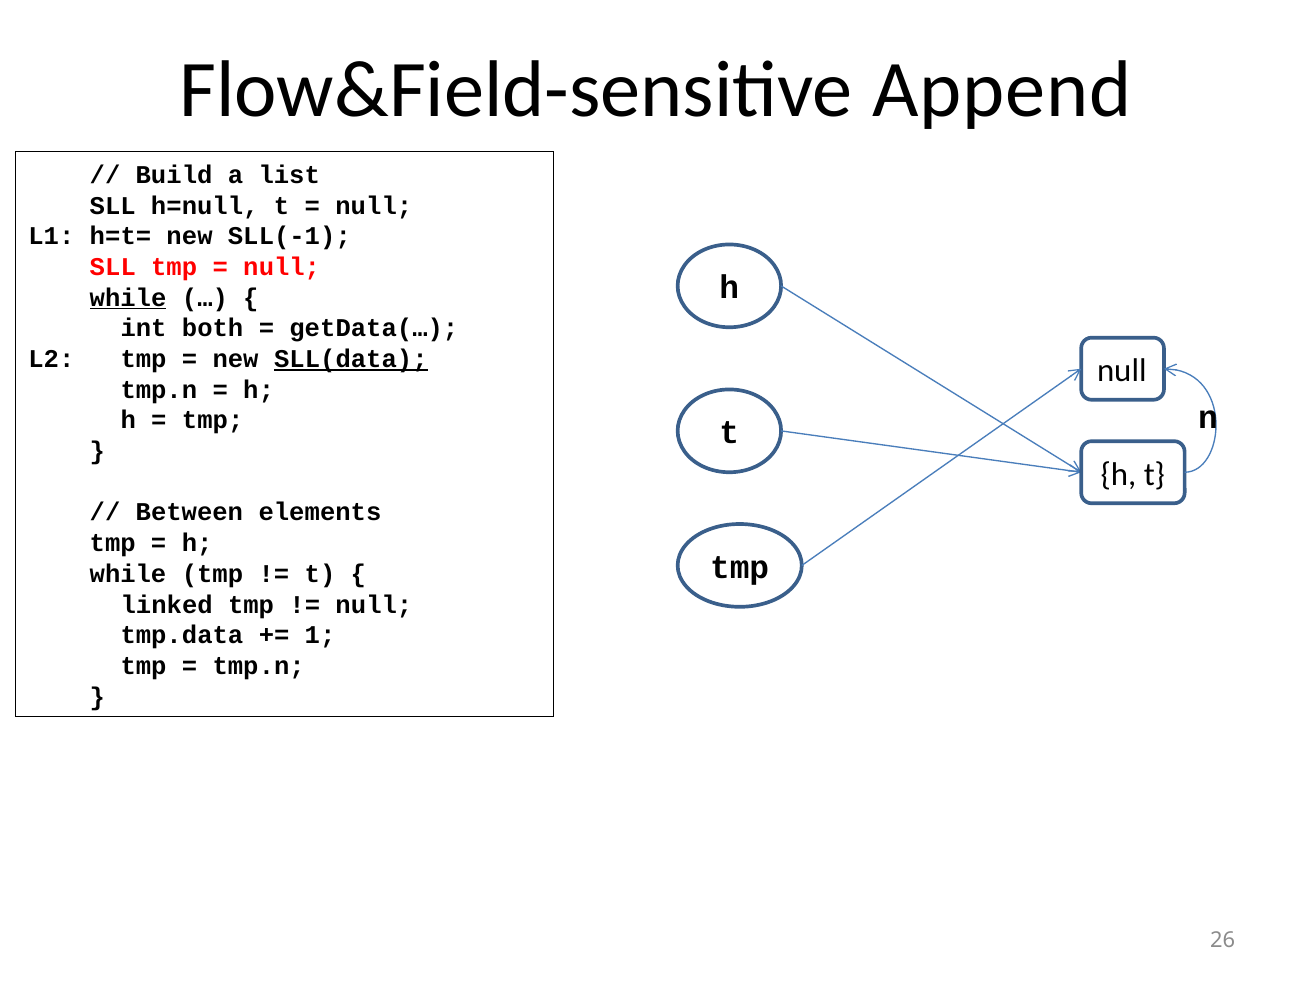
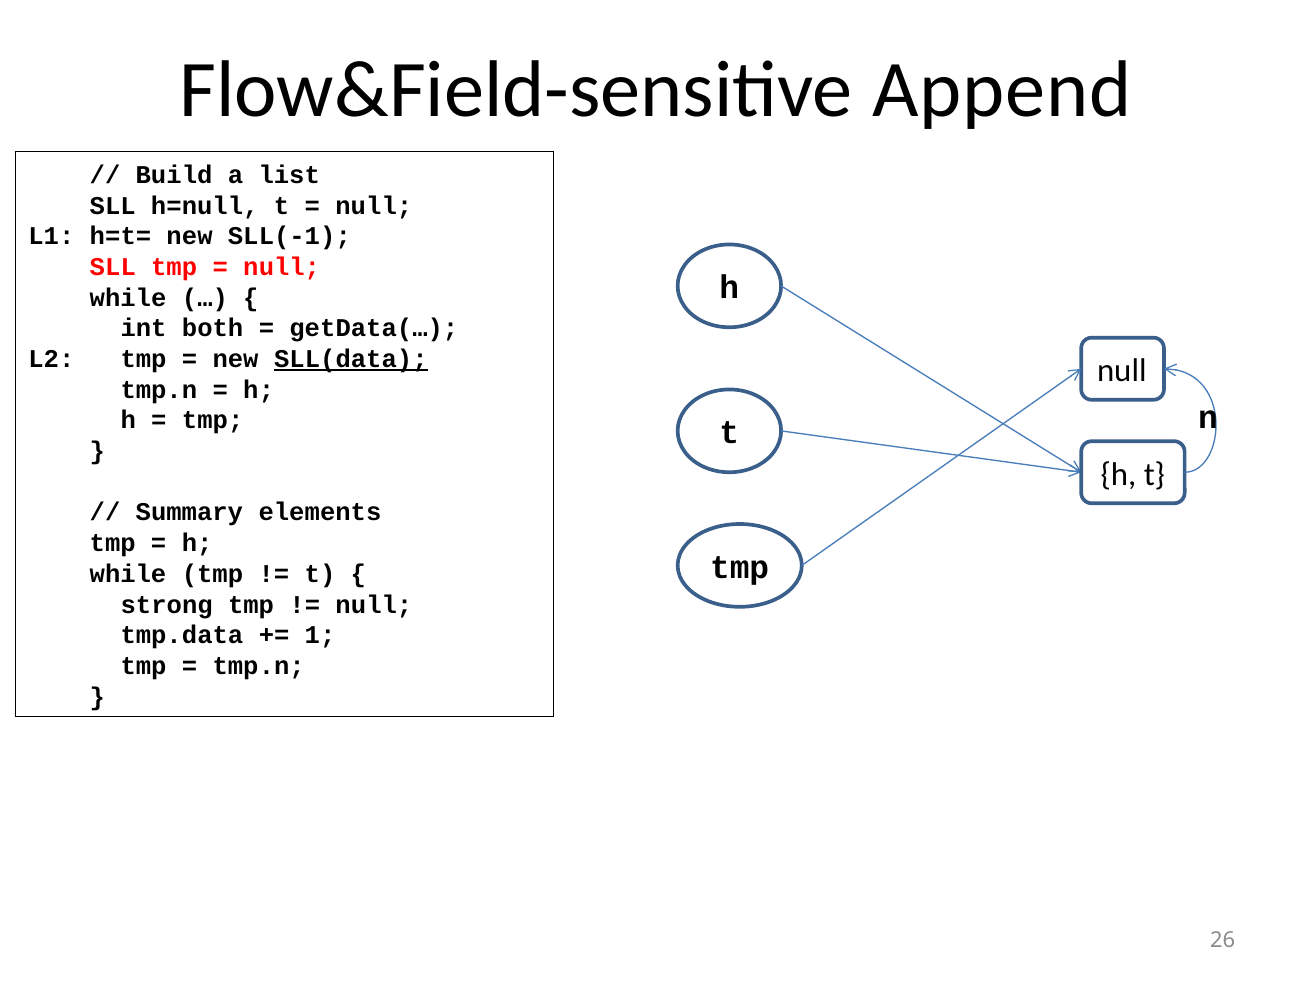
while at (128, 298) underline: present -> none
Between: Between -> Summary
linked: linked -> strong
